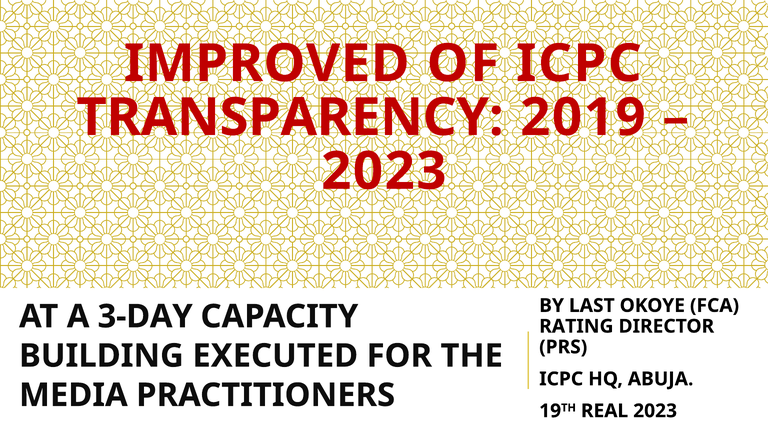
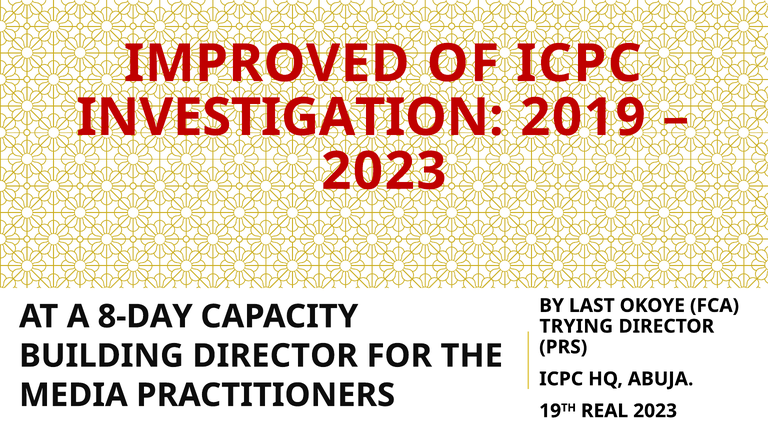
TRANSPARENCY: TRANSPARENCY -> INVESTIGATION
3-DAY: 3-DAY -> 8-DAY
RATING: RATING -> TRYING
BUILDING EXECUTED: EXECUTED -> DIRECTOR
